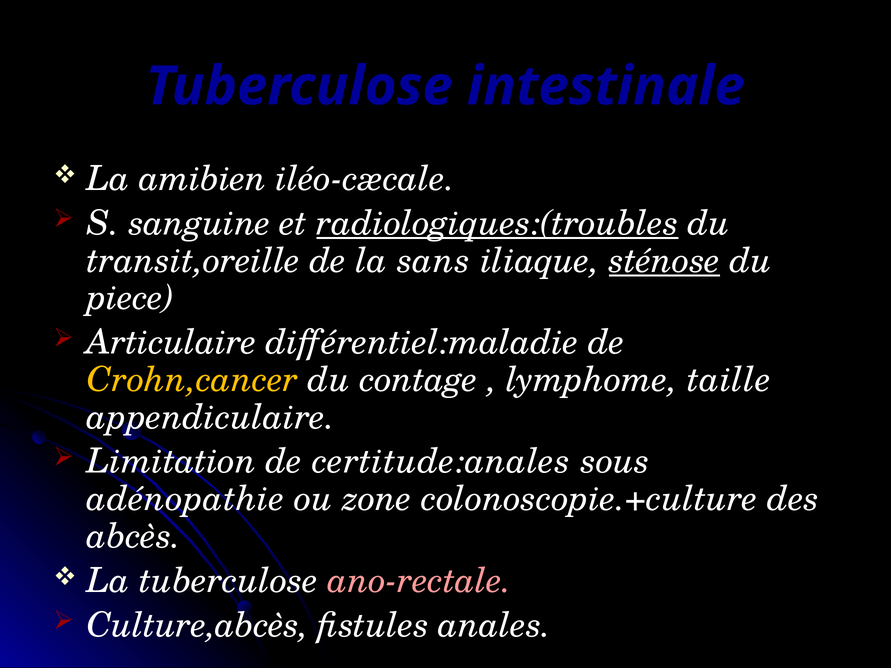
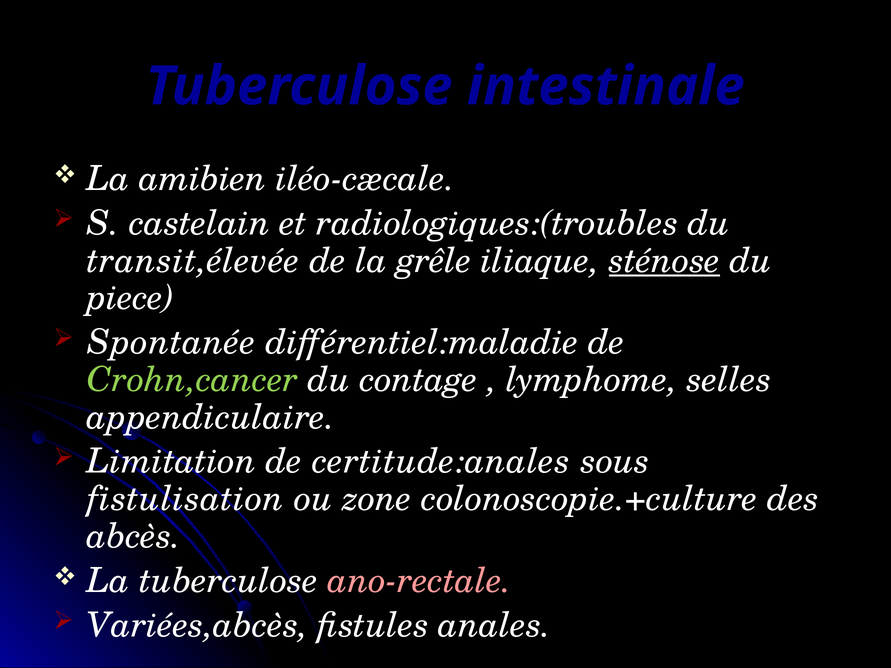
sanguine: sanguine -> castelain
radiologiques:(troubles underline: present -> none
transit,oreille: transit,oreille -> transit,élevée
sans: sans -> grêle
Articulaire: Articulaire -> Spontanée
Crohn,cancer colour: yellow -> light green
taille: taille -> selles
adénopathie: adénopathie -> fistulisation
Culture,abcès: Culture,abcès -> Variées,abcès
